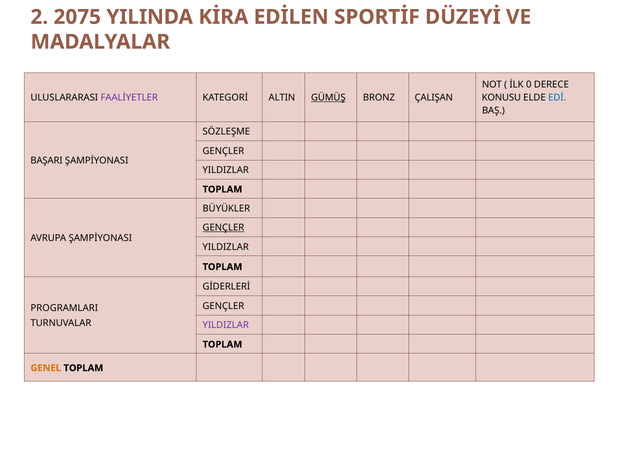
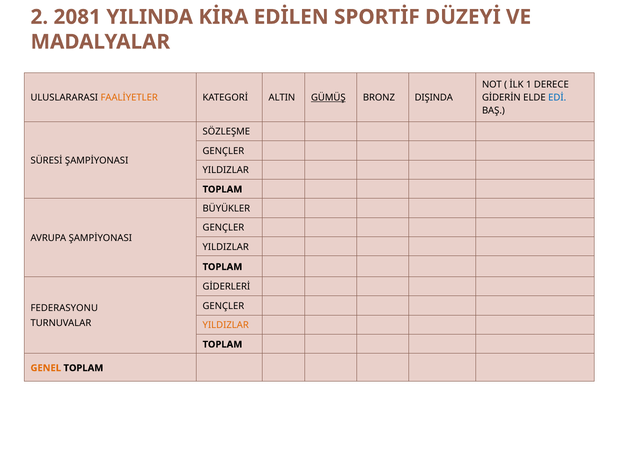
2075: 2075 -> 2081
0: 0 -> 1
FAALİYETLER colour: purple -> orange
ÇALIŞAN: ÇALIŞAN -> DIŞINDA
KONUSU: KONUSU -> GİDERİN
BAŞARI: BAŞARI -> SÜRESİ
GENÇLER at (223, 228) underline: present -> none
PROGRAMLARI: PROGRAMLARI -> FEDERASYONU
YILDIZLAR at (226, 326) colour: purple -> orange
